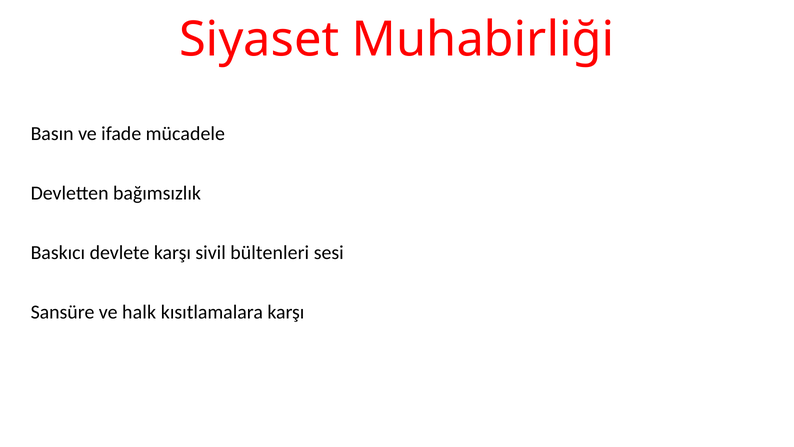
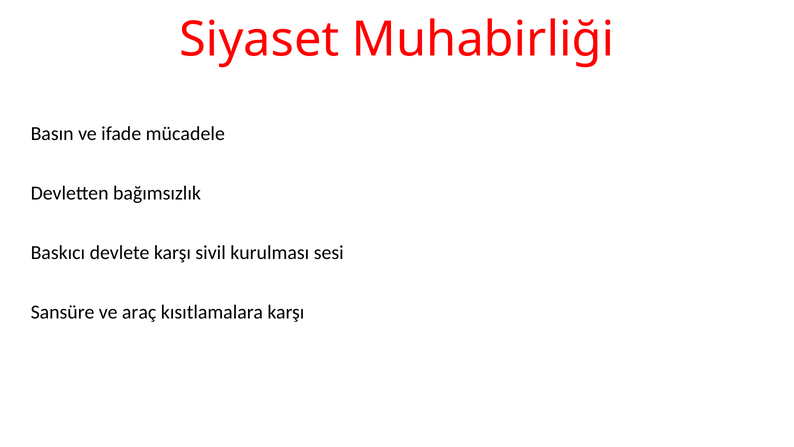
bültenleri: bültenleri -> kurulması
halk: halk -> araç
